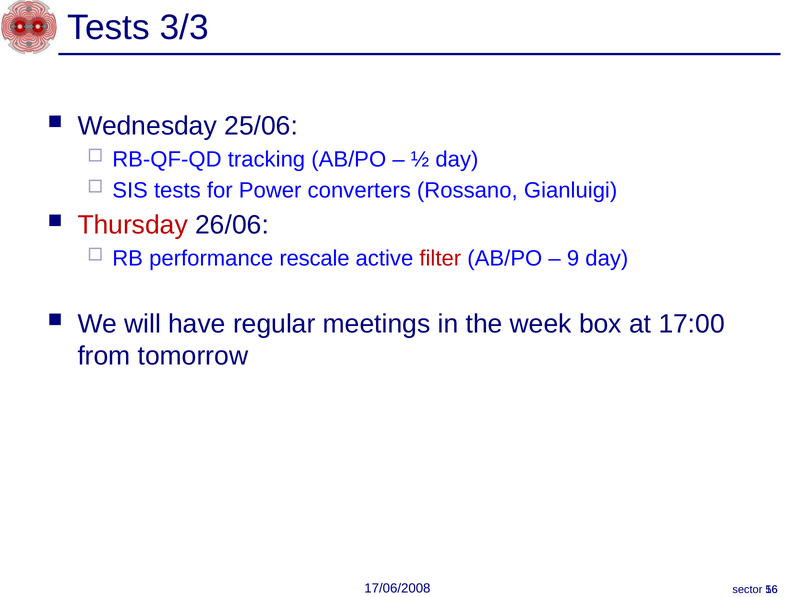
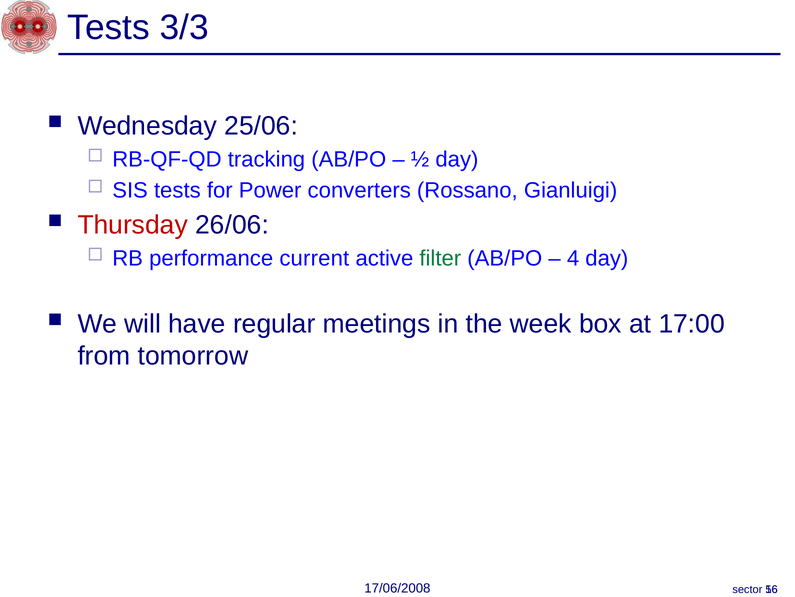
rescale: rescale -> current
filter colour: red -> green
9: 9 -> 4
